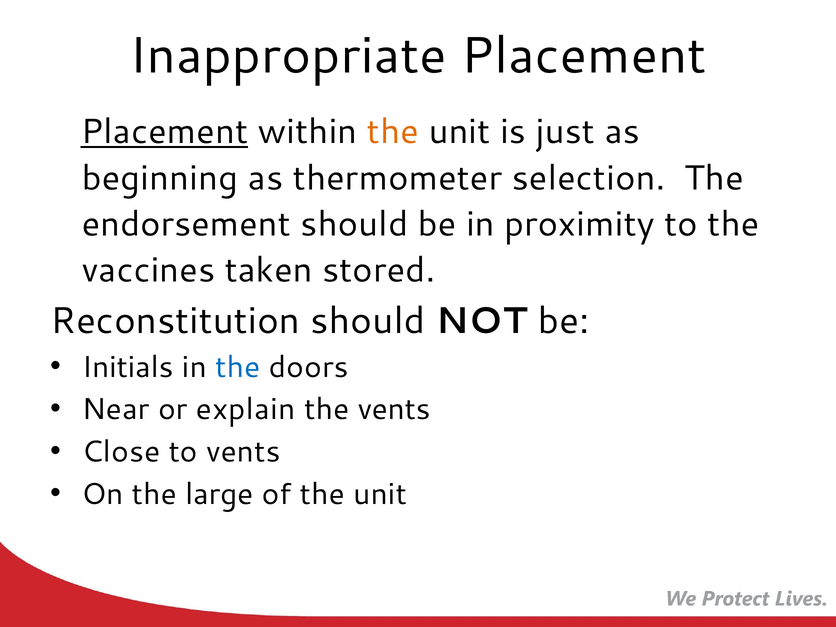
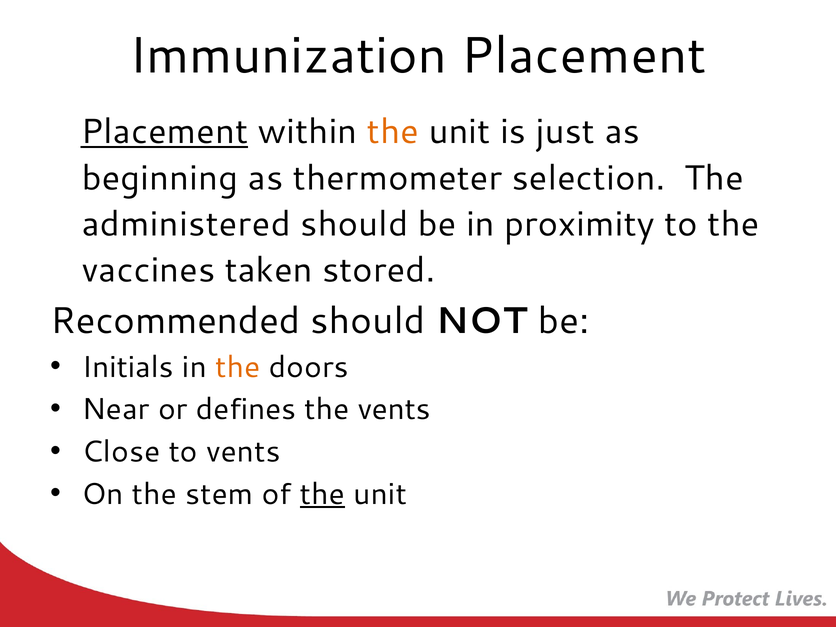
Inappropriate: Inappropriate -> Immunization
endorsement: endorsement -> administered
Reconstitution: Reconstitution -> Recommended
the at (238, 367) colour: blue -> orange
explain: explain -> defines
large: large -> stem
the at (322, 494) underline: none -> present
